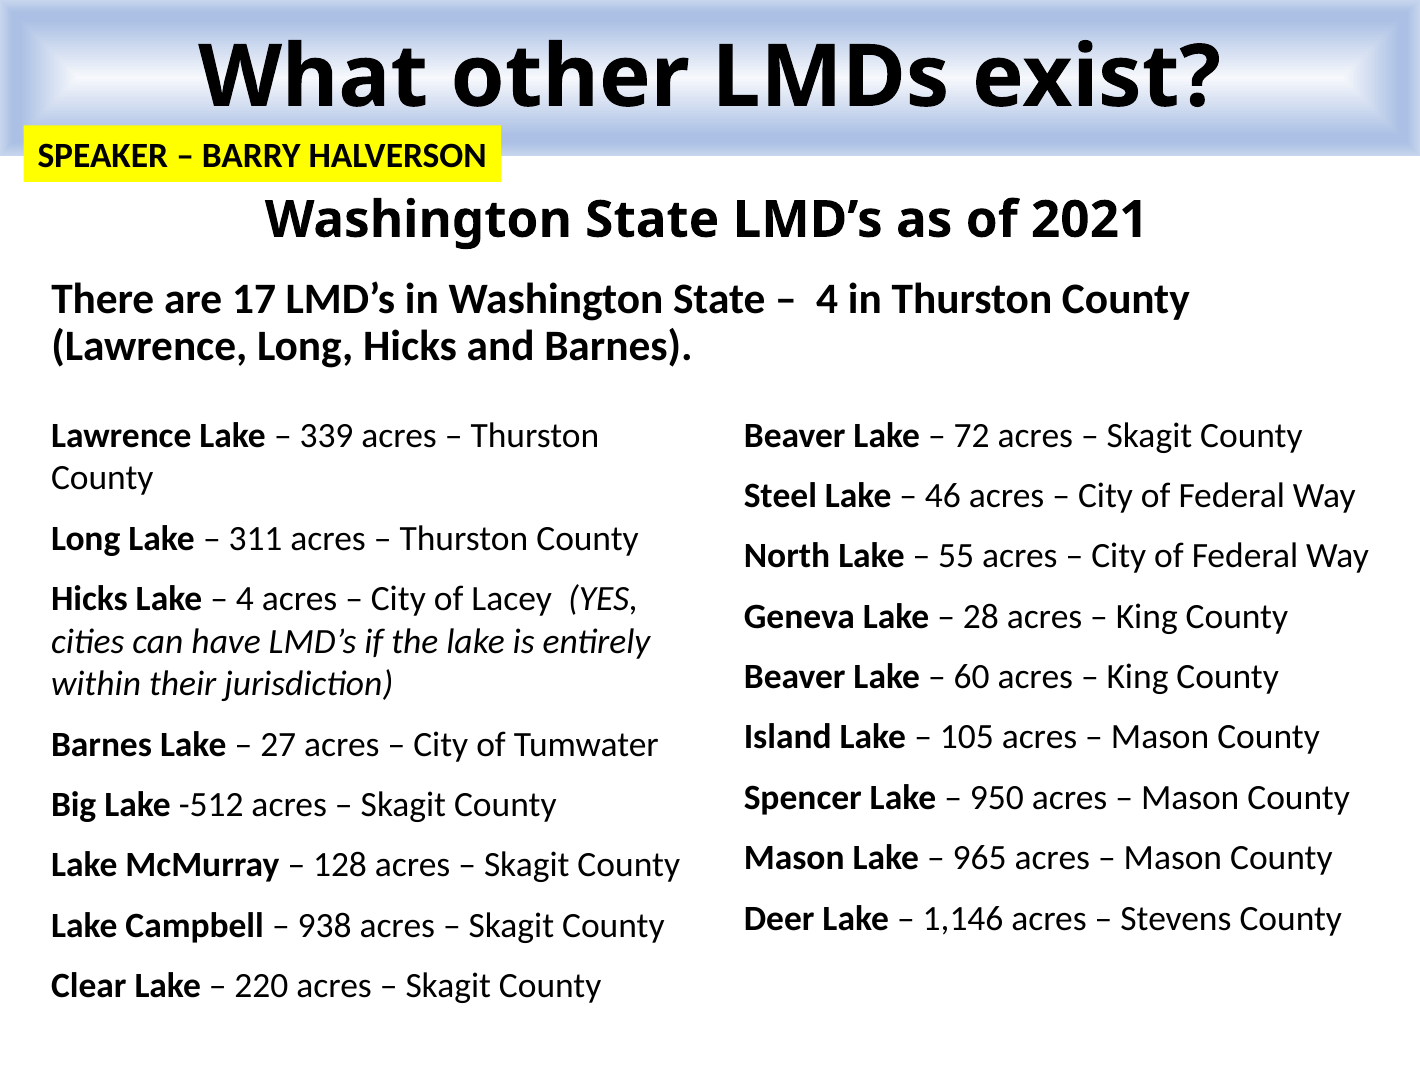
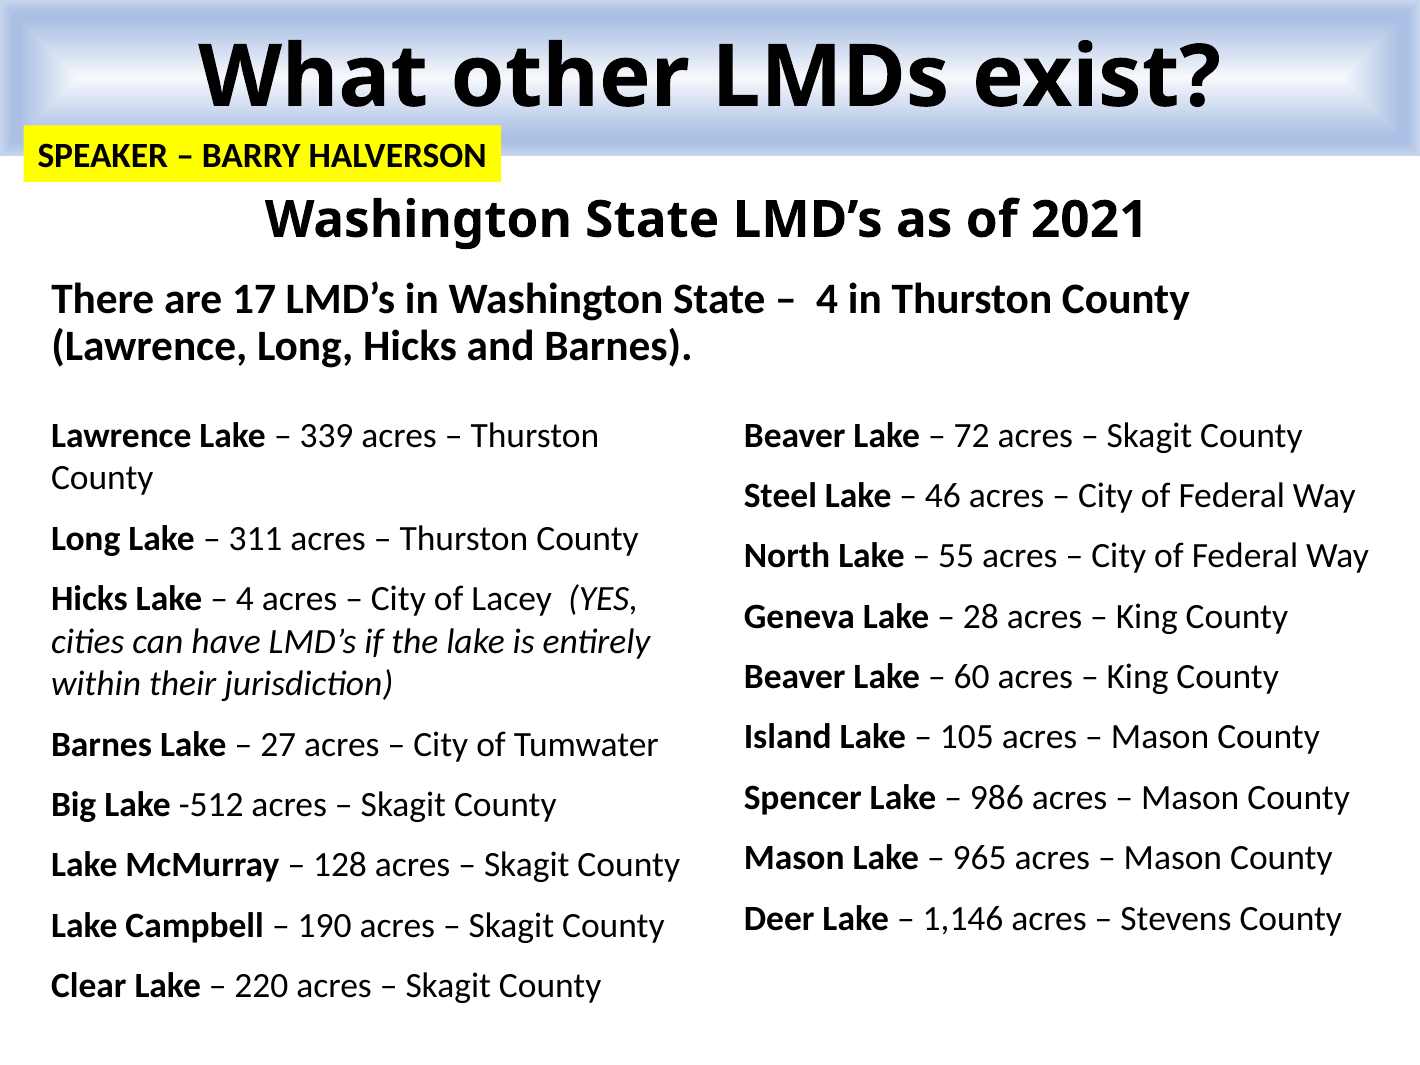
950: 950 -> 986
938: 938 -> 190
